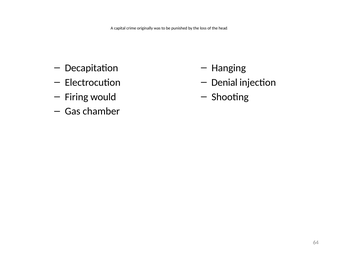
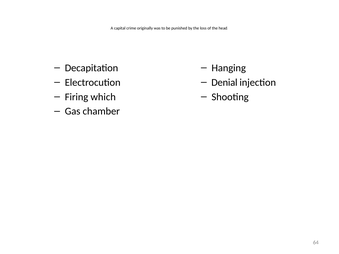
would: would -> which
